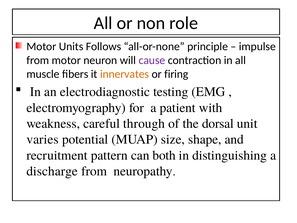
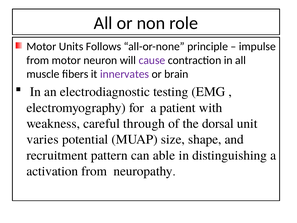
innervates colour: orange -> purple
firing: firing -> brain
both: both -> able
discharge: discharge -> activation
